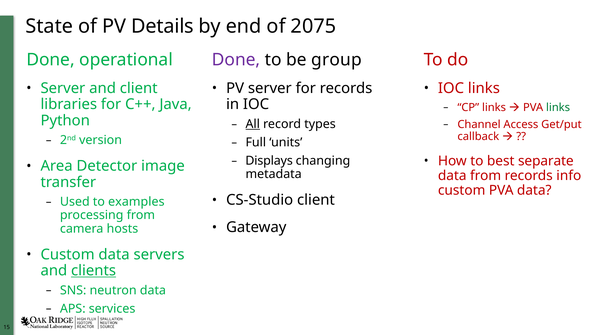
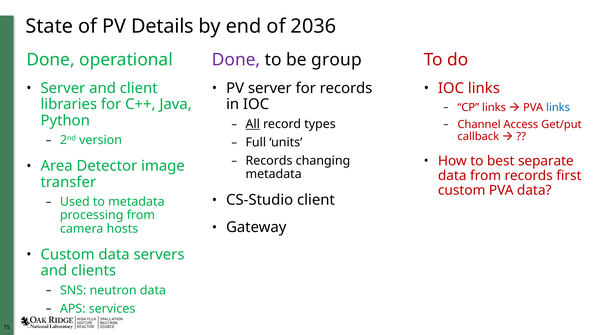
2075: 2075 -> 2036
links at (558, 107) colour: green -> blue
Displays at (269, 161): Displays -> Records
info: info -> first
to examples: examples -> metadata
clients underline: present -> none
